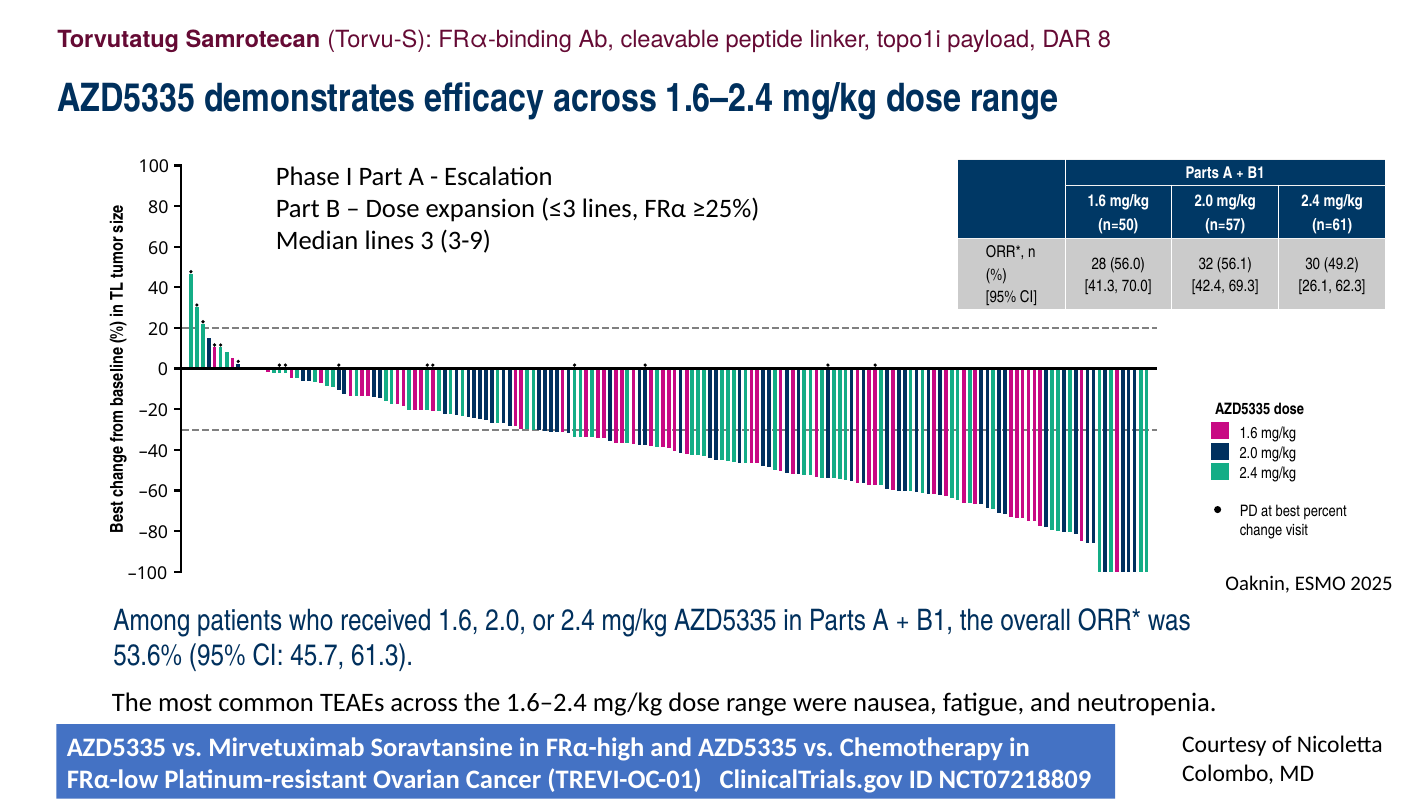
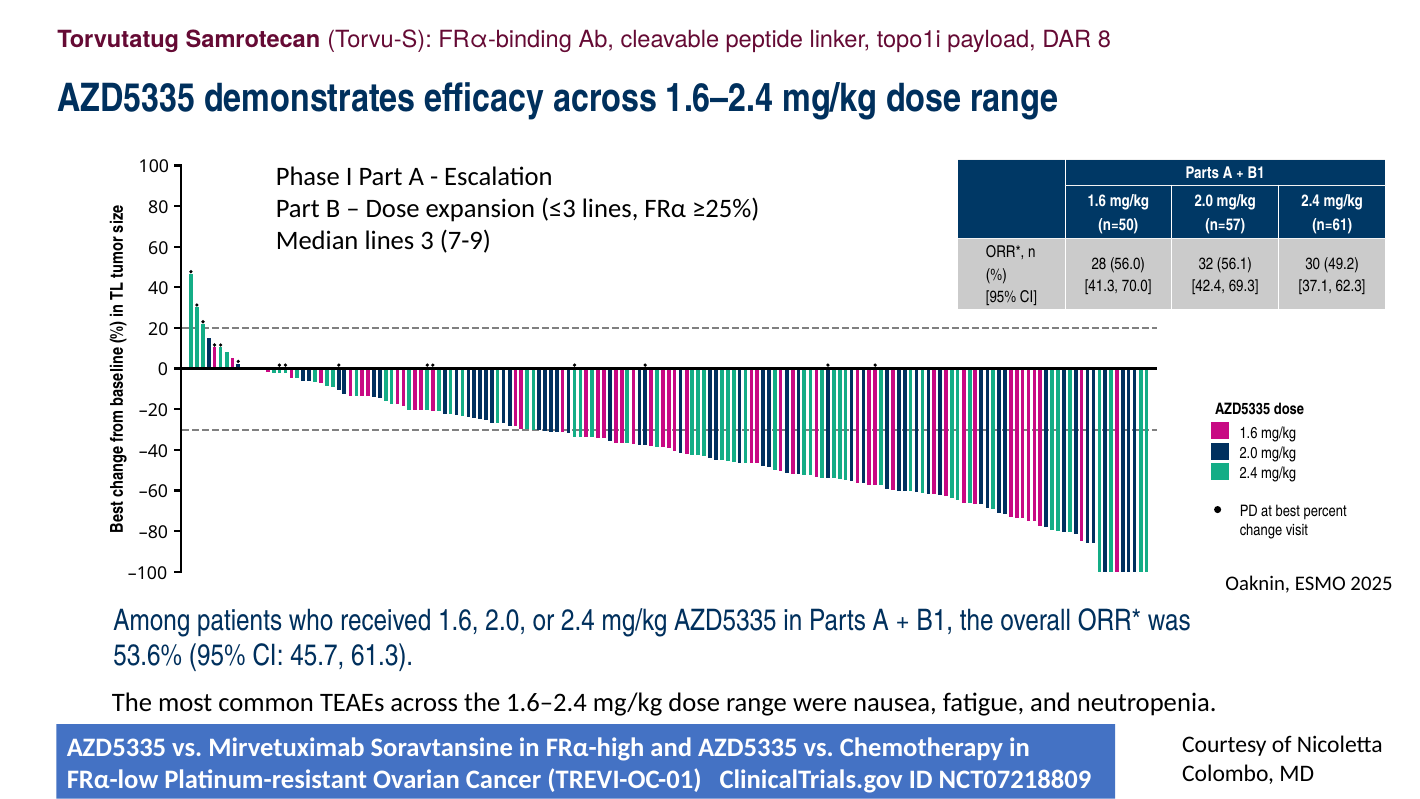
3-9: 3-9 -> 7-9
26.1: 26.1 -> 37.1
